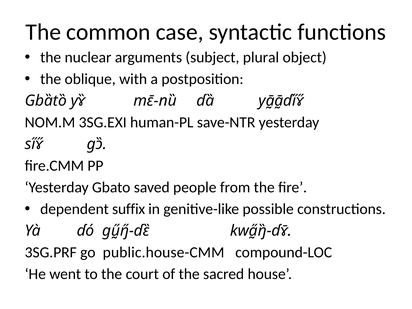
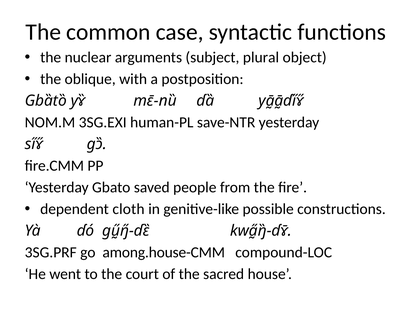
suffix: suffix -> cloth
public.house-CMM: public.house-CMM -> among.house-CMM
